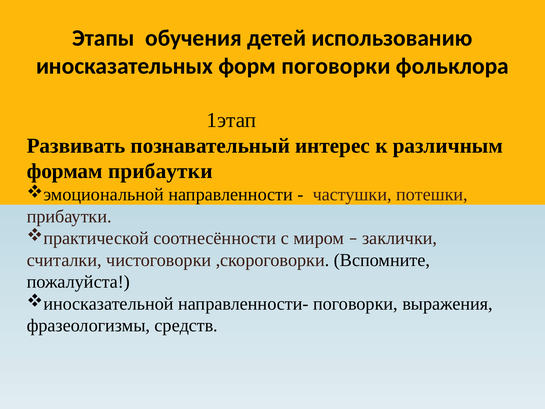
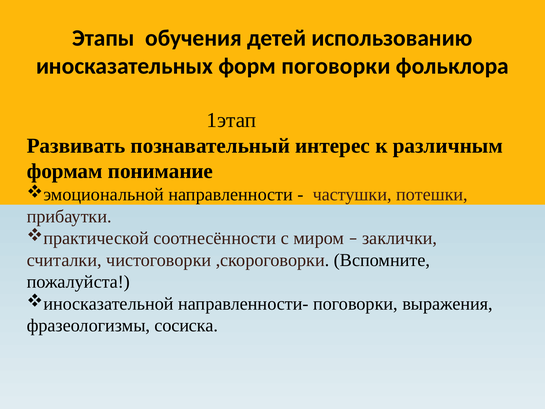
формам прибаутки: прибаутки -> понимание
средств: средств -> сосиска
